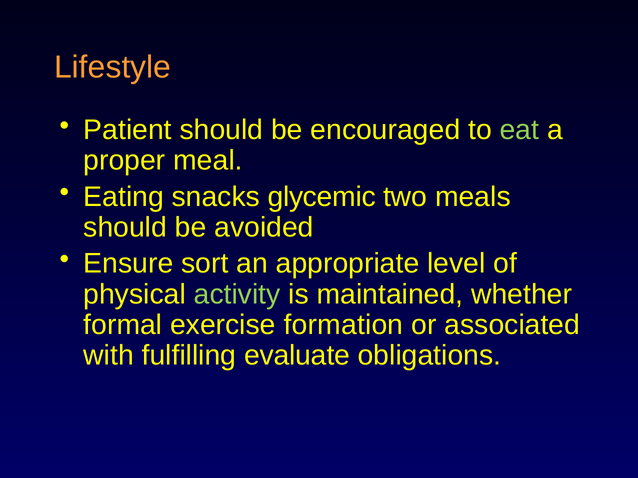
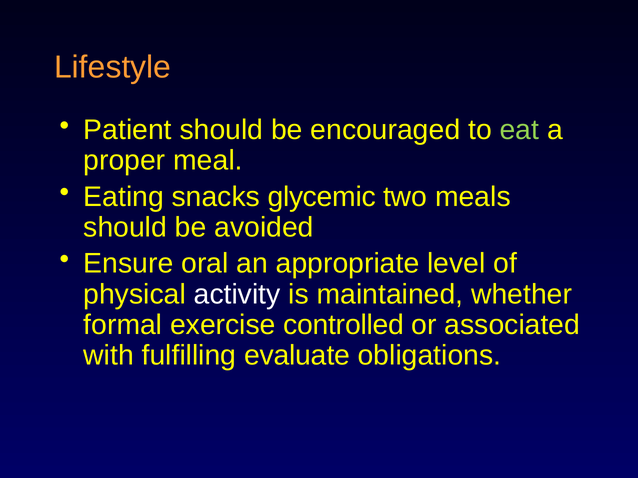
sort: sort -> oral
activity colour: light green -> white
formation: formation -> controlled
